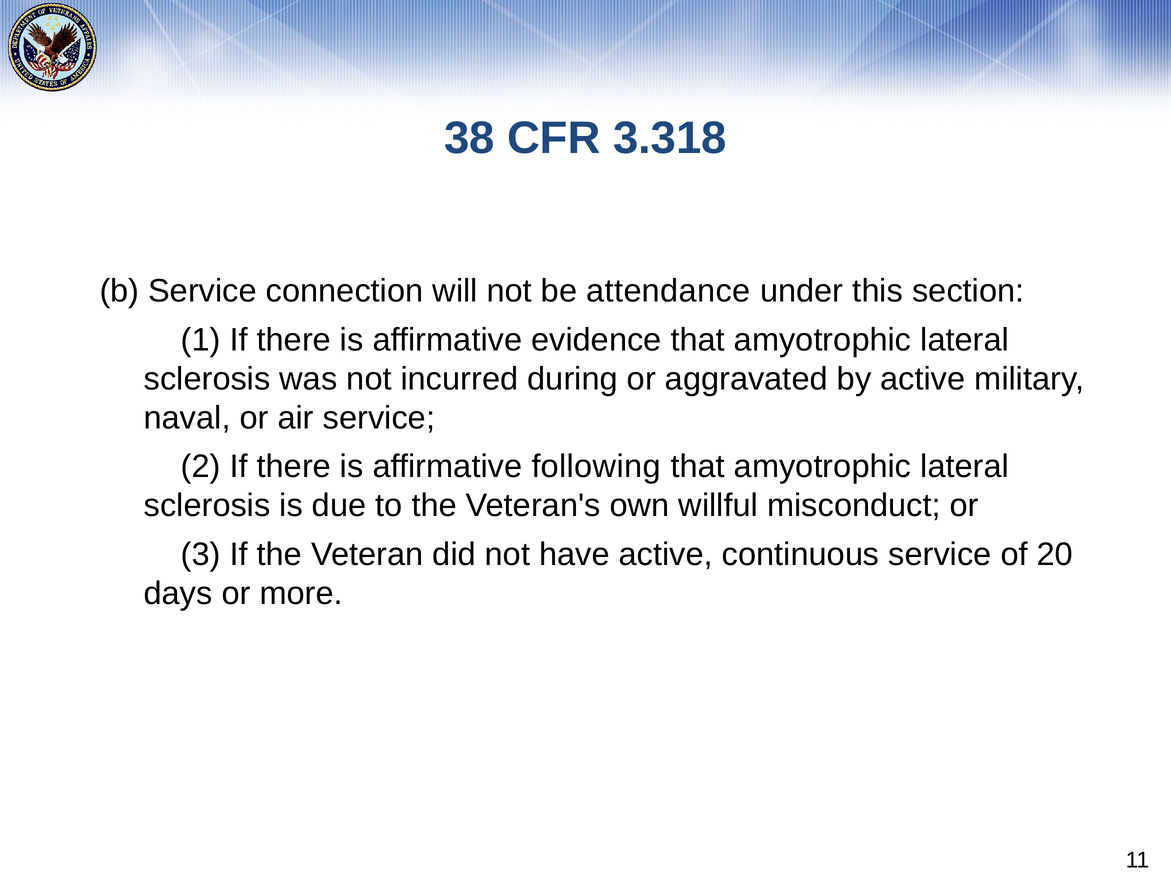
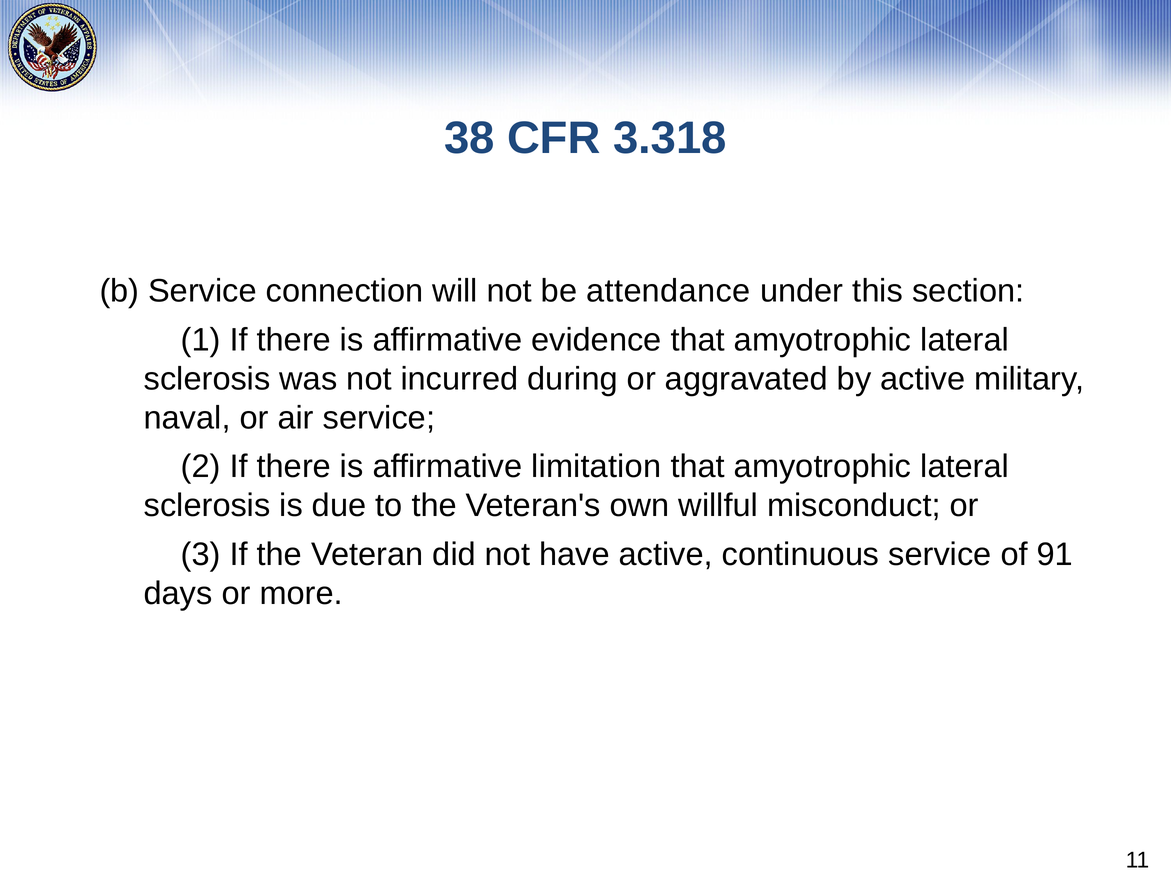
following: following -> limitation
20: 20 -> 91
